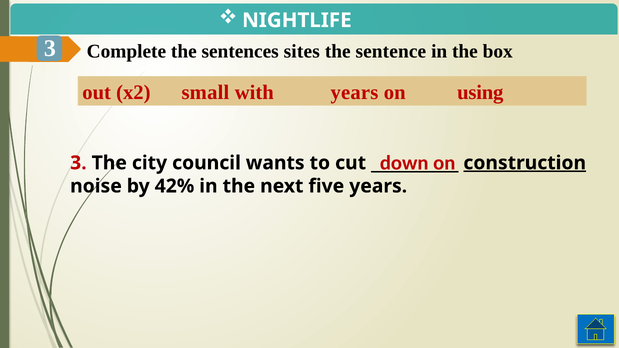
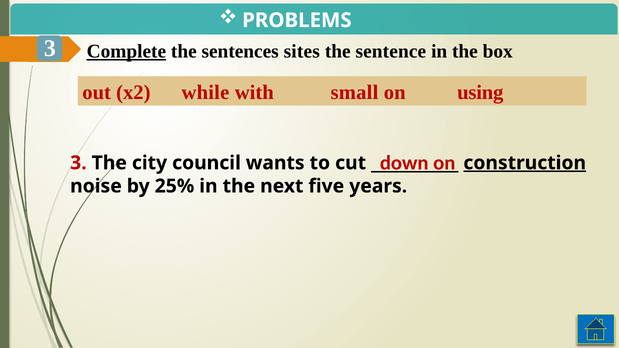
NIGHTLIFE: NIGHTLIFE -> PROBLEMS
Complete underline: none -> present
small: small -> while
with years: years -> small
42%: 42% -> 25%
